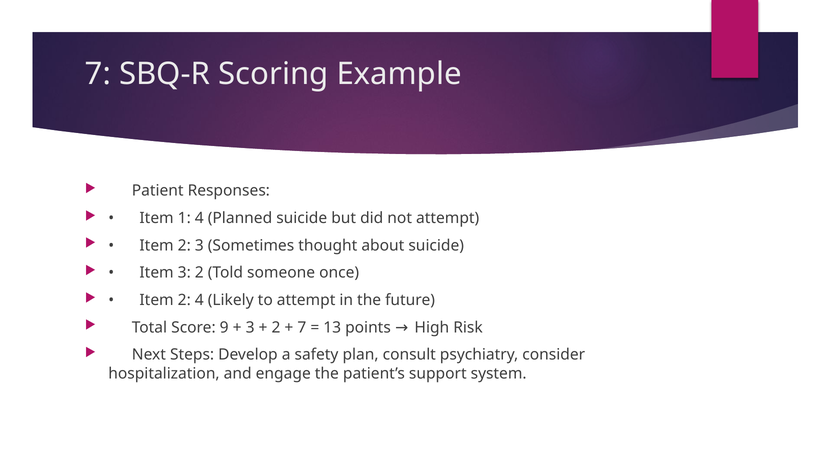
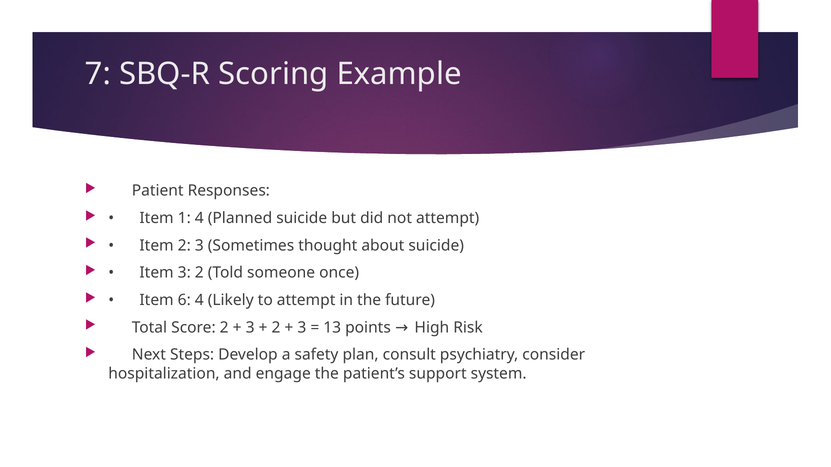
2 at (184, 300): 2 -> 6
Score 9: 9 -> 2
7 at (302, 328): 7 -> 3
